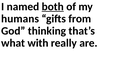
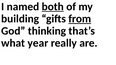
humans: humans -> building
from underline: none -> present
with: with -> year
